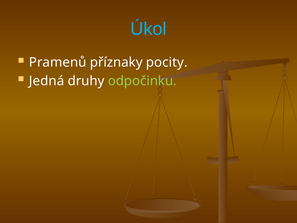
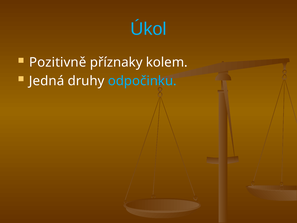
Pramenů: Pramenů -> Pozitivně
pocity: pocity -> kolem
odpočinku colour: light green -> light blue
